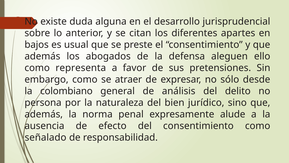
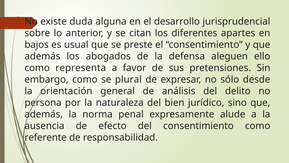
atraer: atraer -> plural
colombiano: colombiano -> orientación
señalado: señalado -> referente
